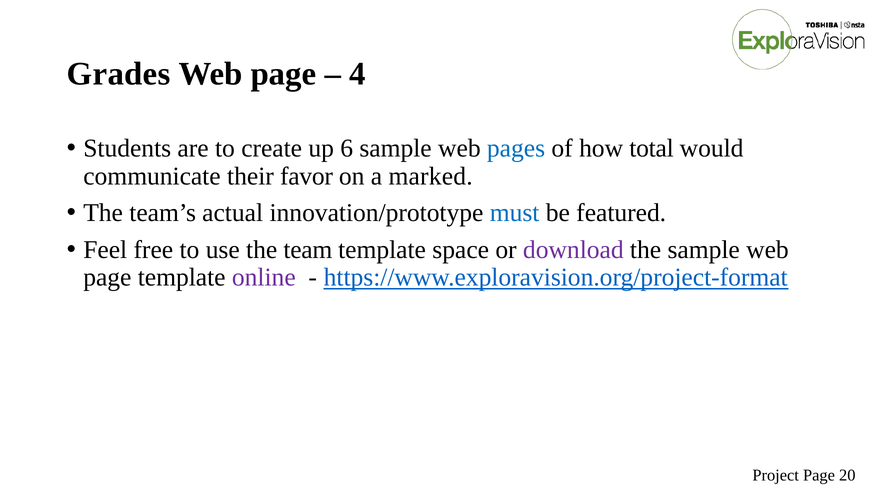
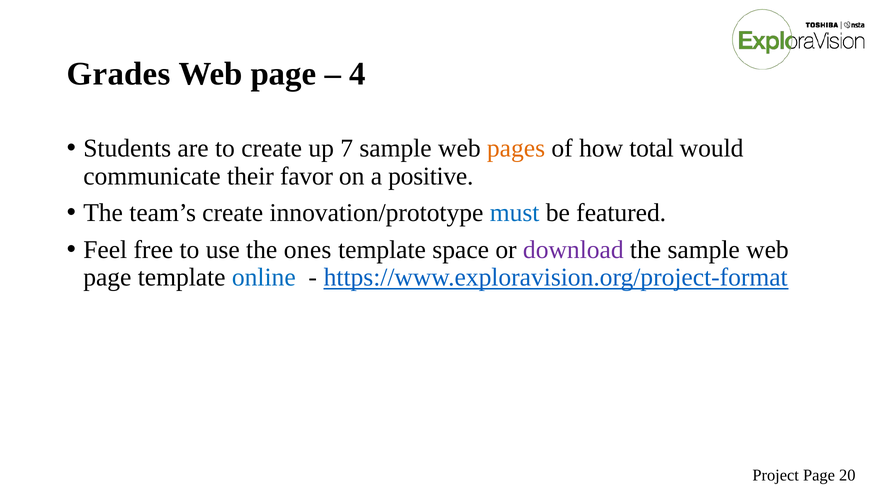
6: 6 -> 7
pages colour: blue -> orange
marked: marked -> positive
team’s actual: actual -> create
team: team -> ones
online colour: purple -> blue
